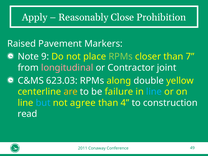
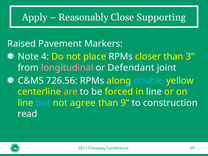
Prohibition: Prohibition -> Supporting
9: 9 -> 4
RPMs at (121, 57) colour: light green -> white
7: 7 -> 3
Contractor: Contractor -> Defendant
623.03: 623.03 -> 726.56
double colour: white -> light blue
failure: failure -> forced
line at (154, 92) colour: light blue -> white
4: 4 -> 9
